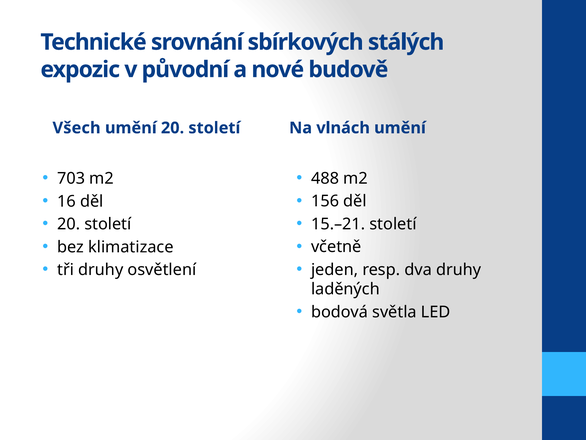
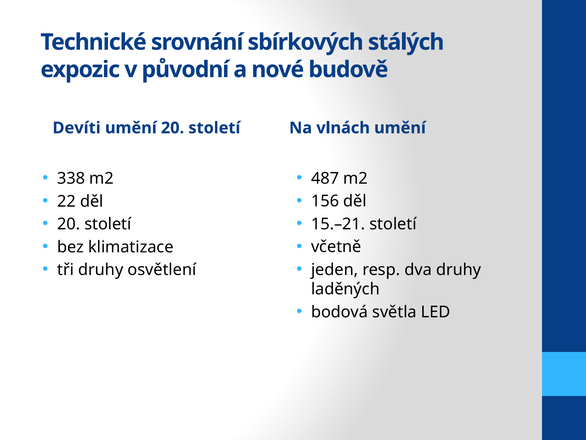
Všech: Všech -> Devíti
703: 703 -> 338
488: 488 -> 487
16: 16 -> 22
